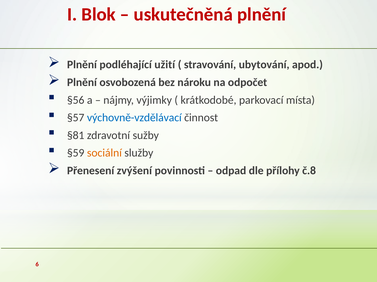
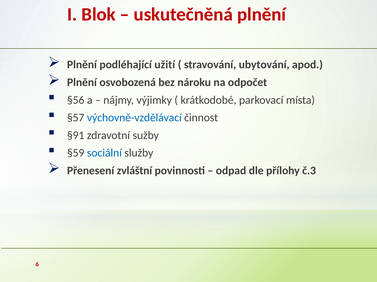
§81: §81 -> §91
sociální colour: orange -> blue
zvýšení: zvýšení -> zvláštní
č.8: č.8 -> č.3
